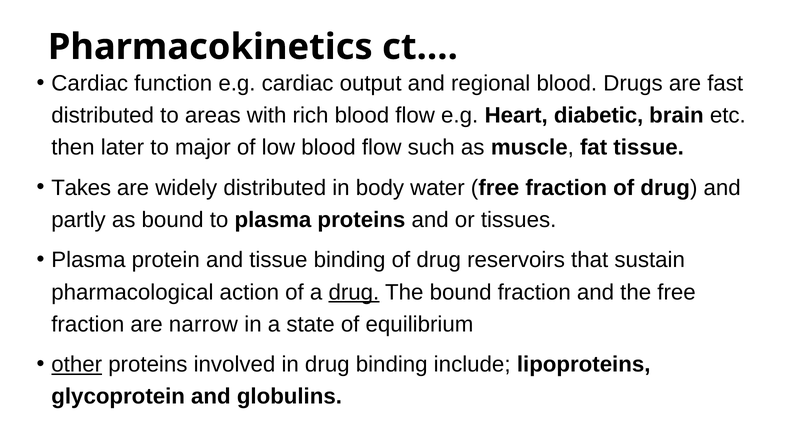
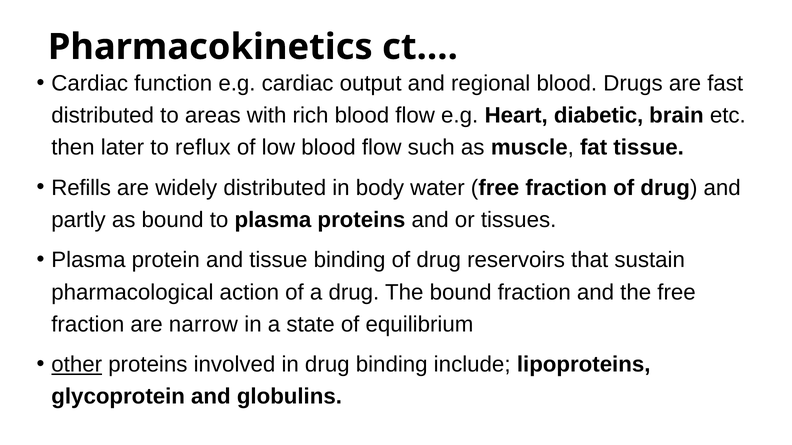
major: major -> reflux
Takes: Takes -> Refills
drug at (354, 293) underline: present -> none
